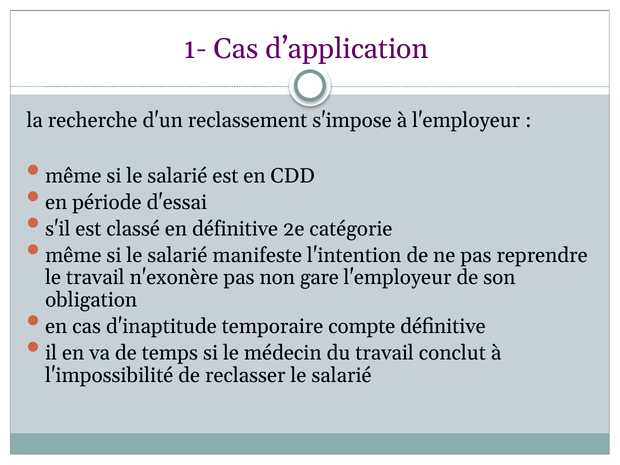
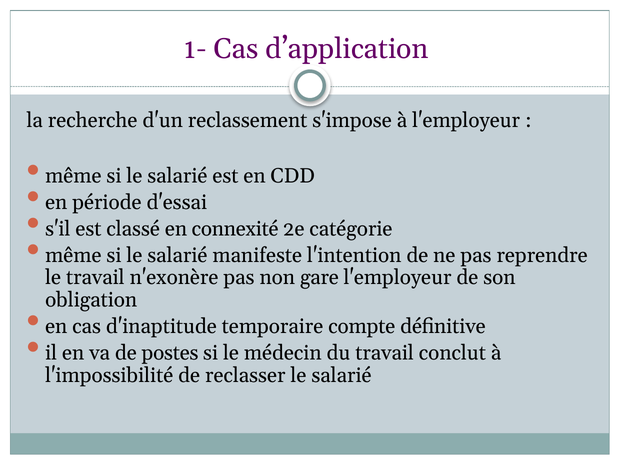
en définitive: définitive -> connexité
temps: temps -> postes
